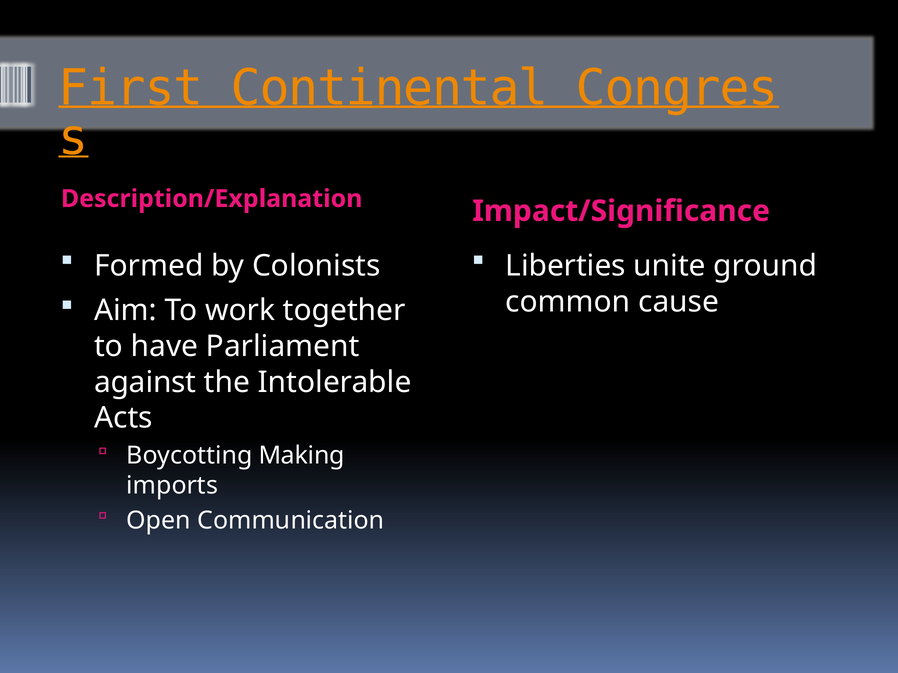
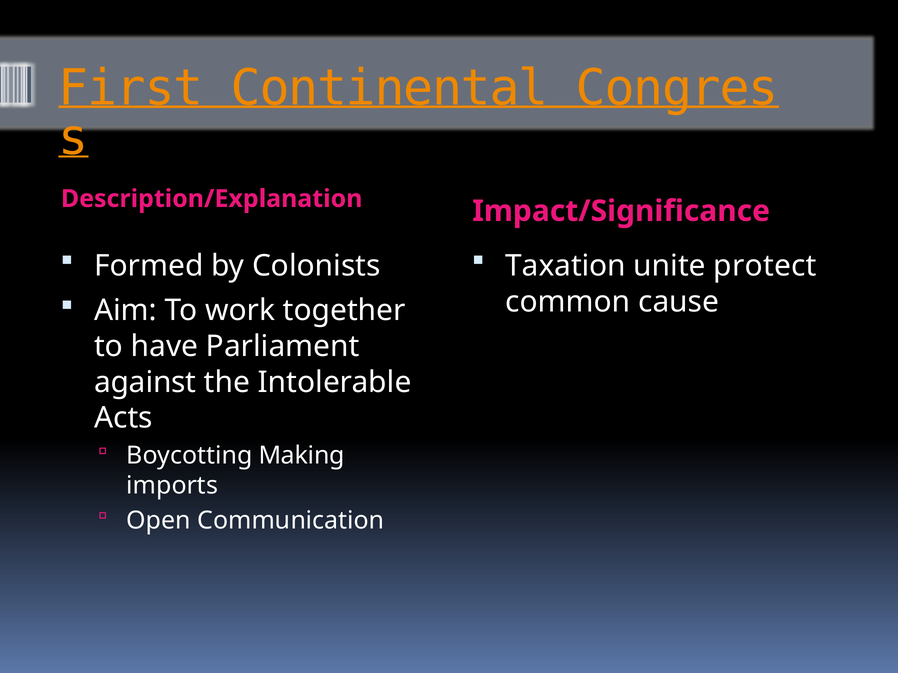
Liberties: Liberties -> Taxation
ground: ground -> protect
